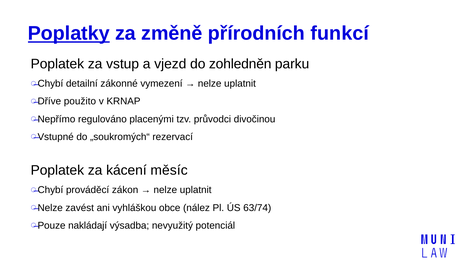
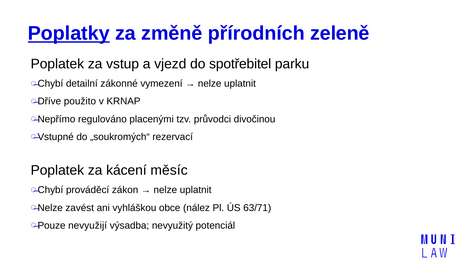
funkcí: funkcí -> zeleně
zohledněn: zohledněn -> spotřebitel
63/74: 63/74 -> 63/71
nakládají: nakládají -> nevyužijí
